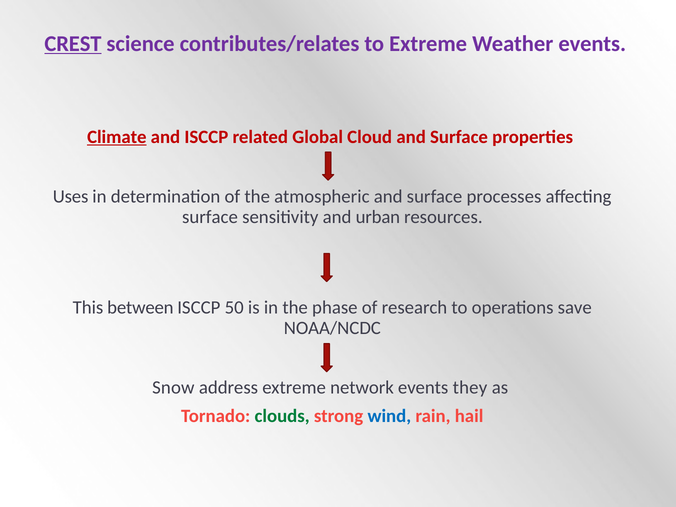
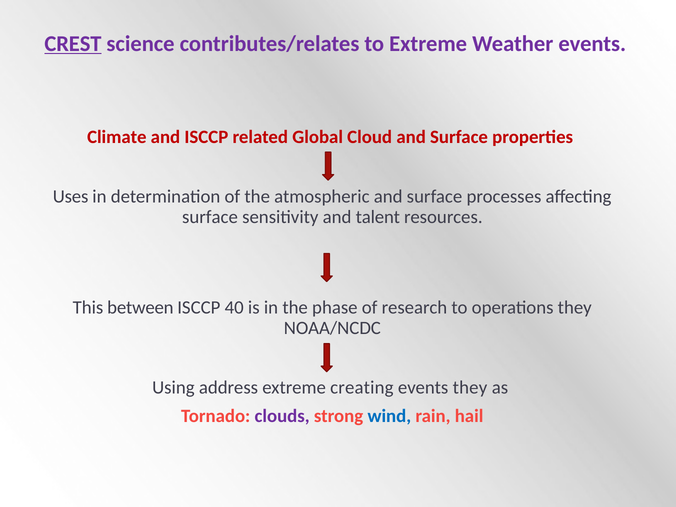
Climate underline: present -> none
urban: urban -> talent
50: 50 -> 40
operations save: save -> they
Snow: Snow -> Using
network: network -> creating
clouds colour: green -> purple
